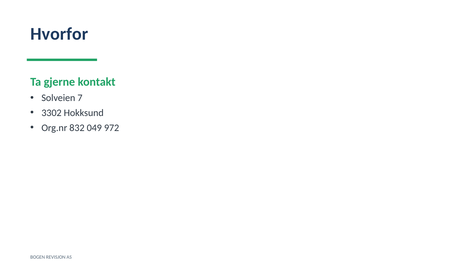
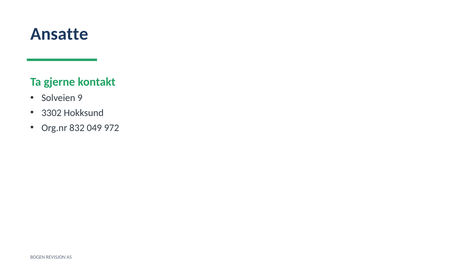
Hvorfor: Hvorfor -> Ansatte
7: 7 -> 9
